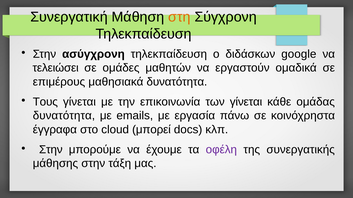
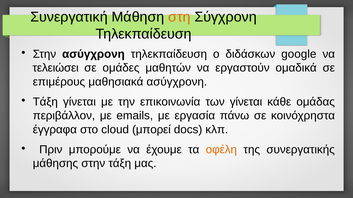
μαθησιακά δυνατότητα: δυνατότητα -> ασύγχρονη
Τους at (45, 102): Τους -> Τάξη
δυνατότητα at (64, 116): δυνατότητα -> περιβάλλον
Στην at (51, 150): Στην -> Πριν
οφέλη colour: purple -> orange
